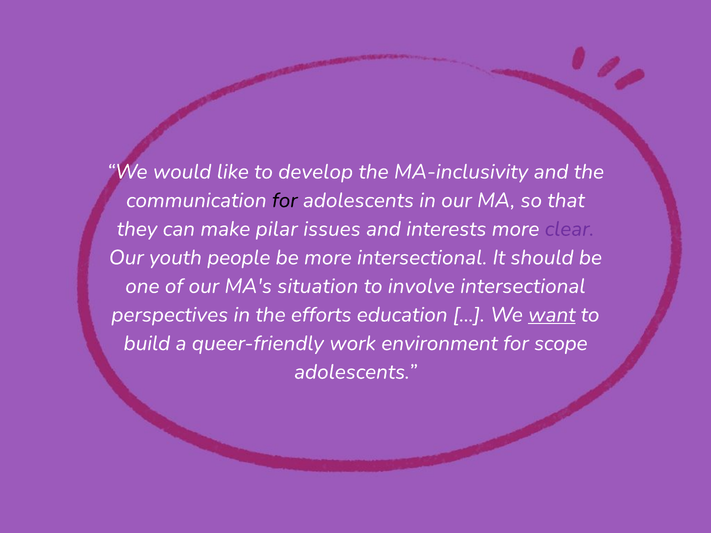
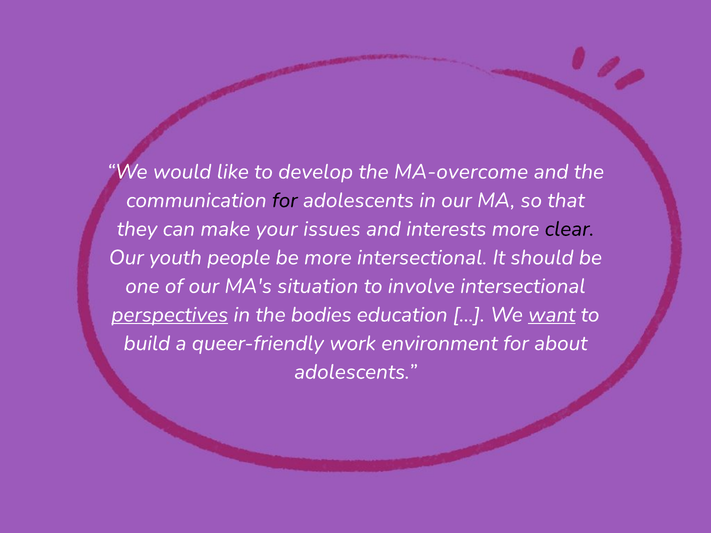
MA-inclusivity: MA-inclusivity -> MA-overcome
pilar: pilar -> your
clear colour: purple -> black
perspectives underline: none -> present
efforts: efforts -> bodies
scope: scope -> about
